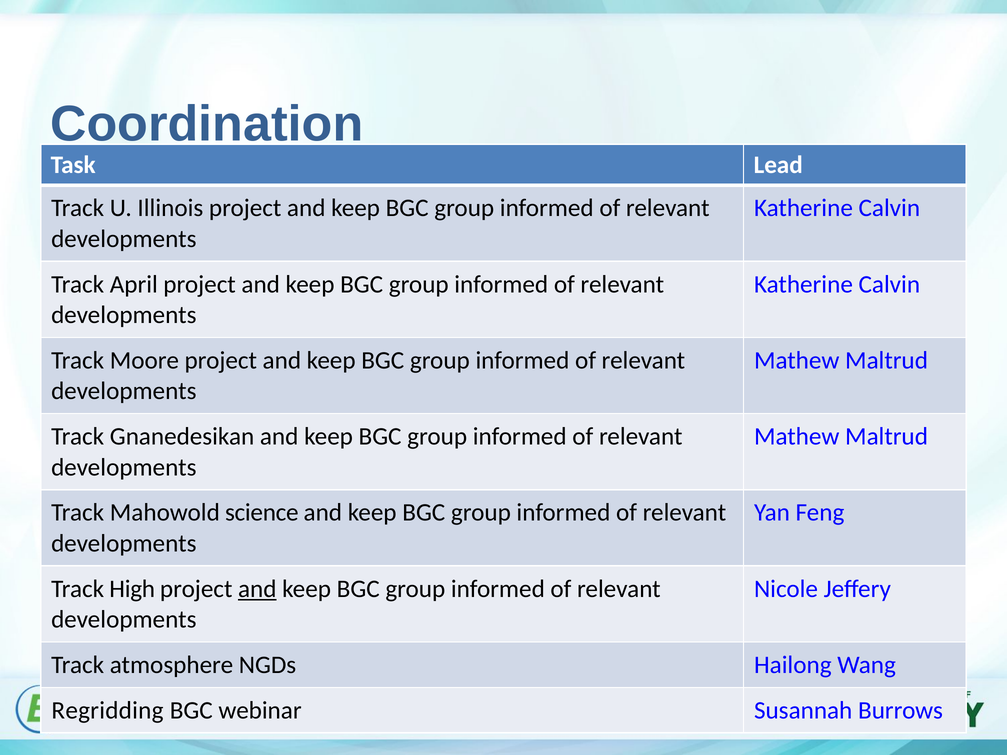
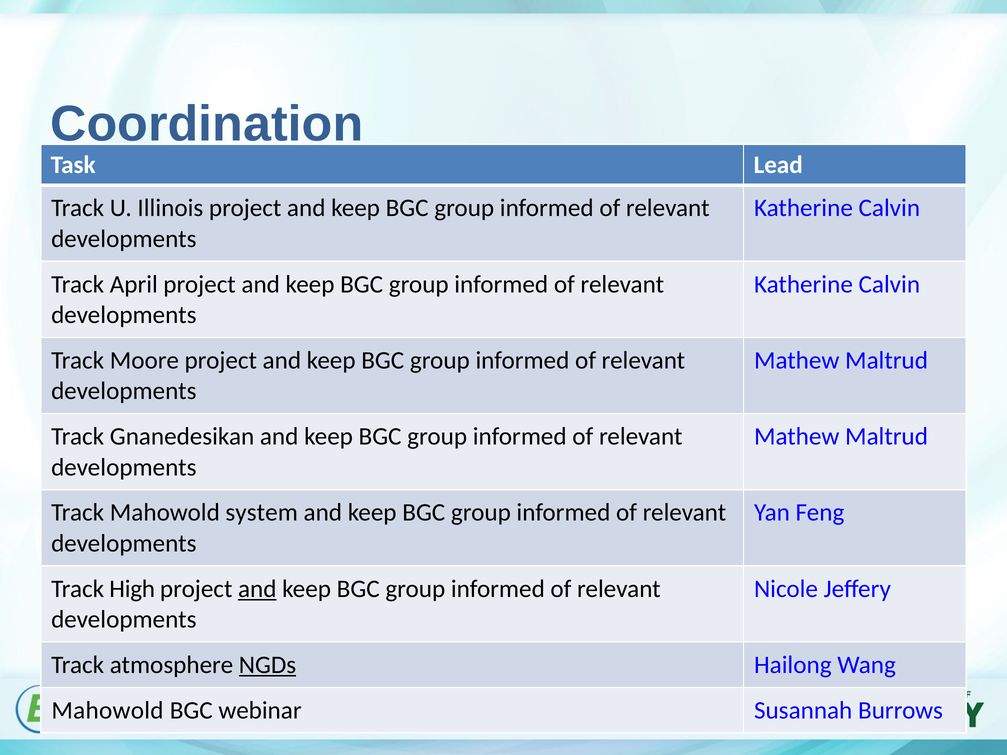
science: science -> system
NGDs underline: none -> present
Regridding at (108, 711): Regridding -> Mahowold
